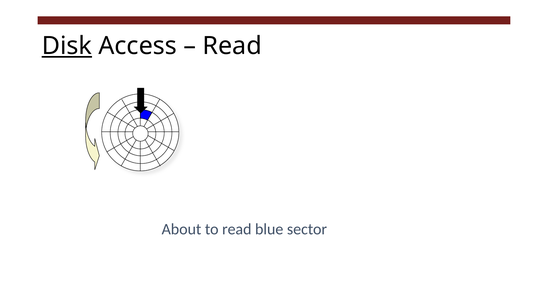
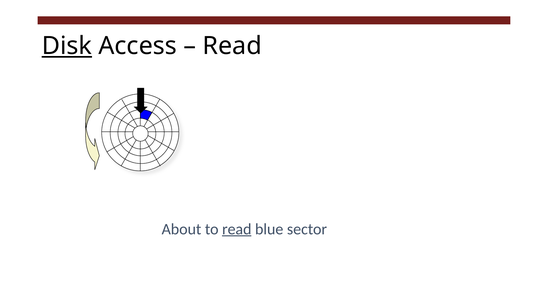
read at (237, 229) underline: none -> present
